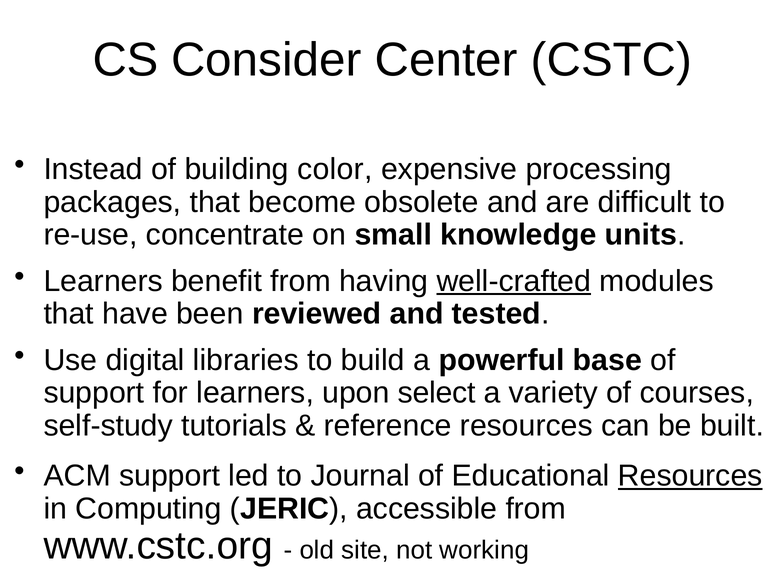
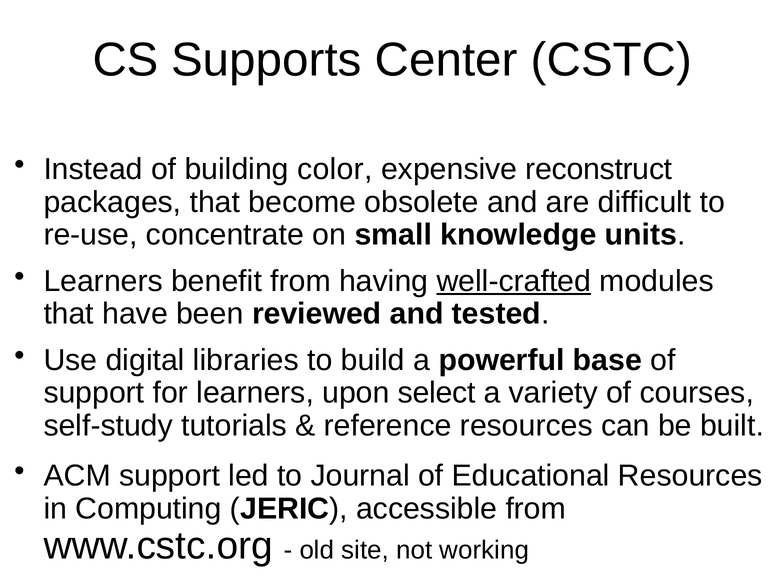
Consider: Consider -> Supports
processing: processing -> reconstruct
Resources at (690, 476) underline: present -> none
